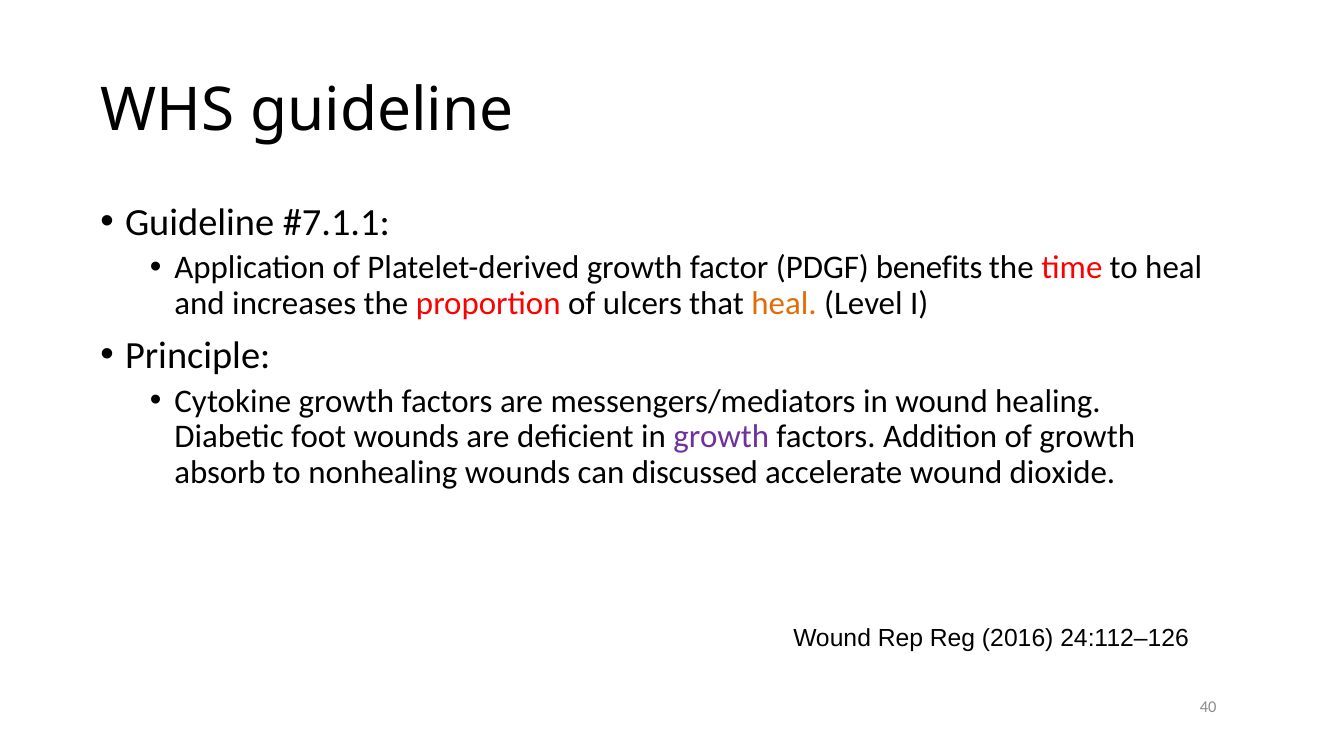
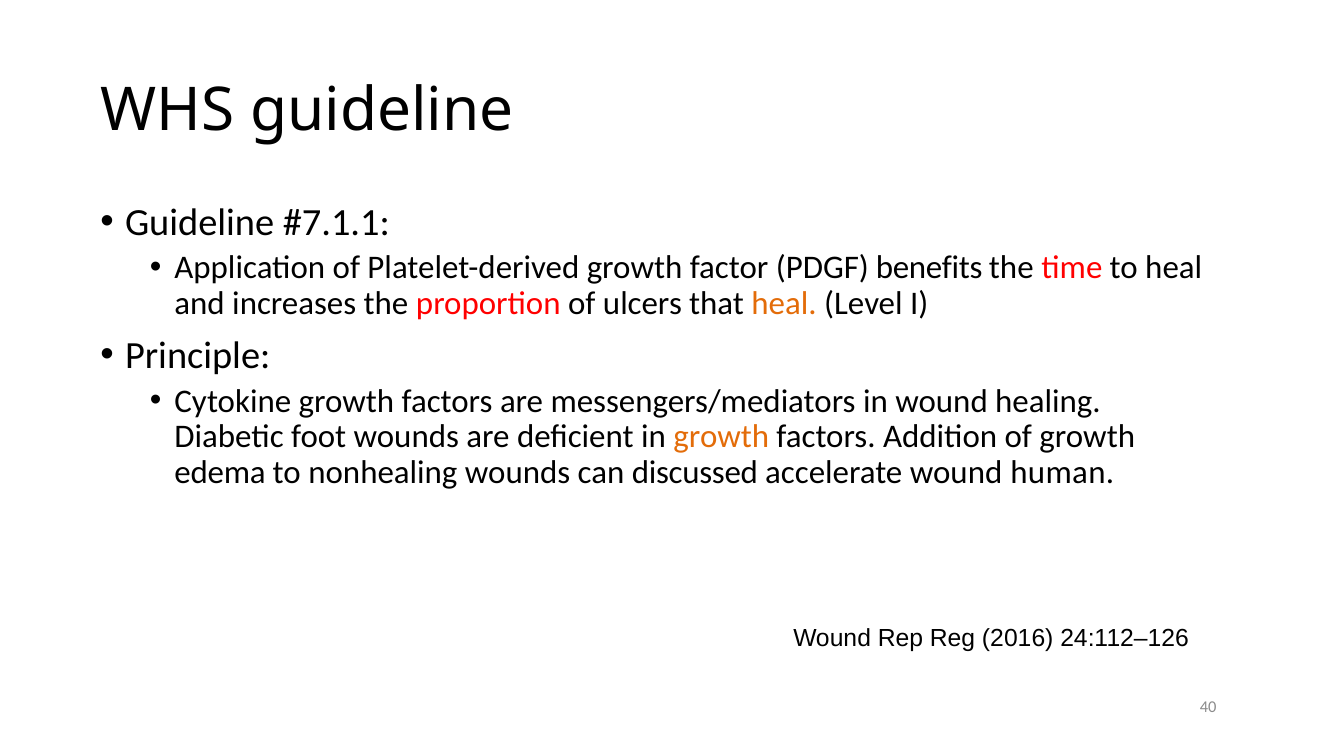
growth at (721, 437) colour: purple -> orange
absorb: absorb -> edema
dioxide: dioxide -> human
